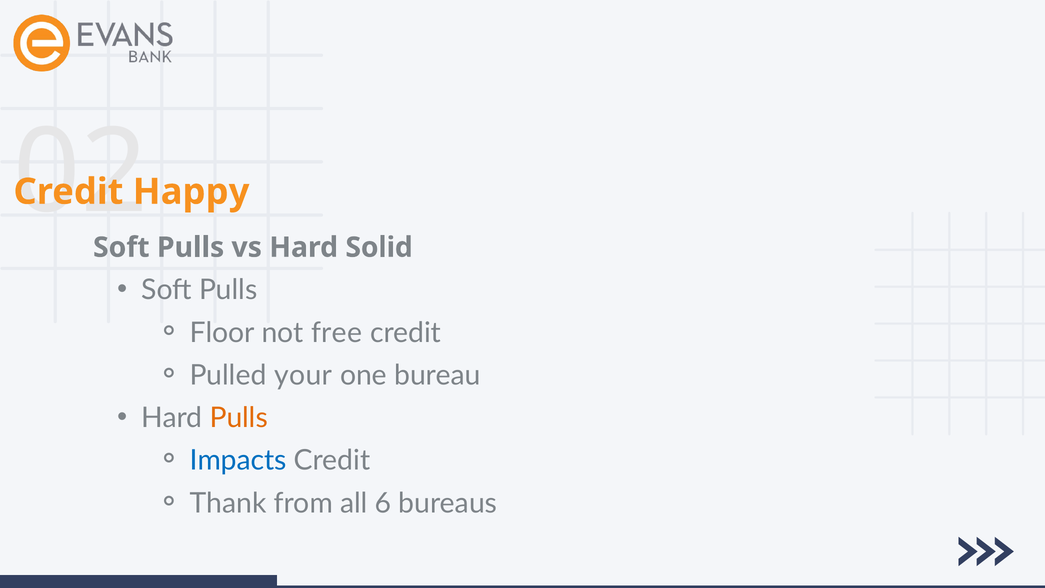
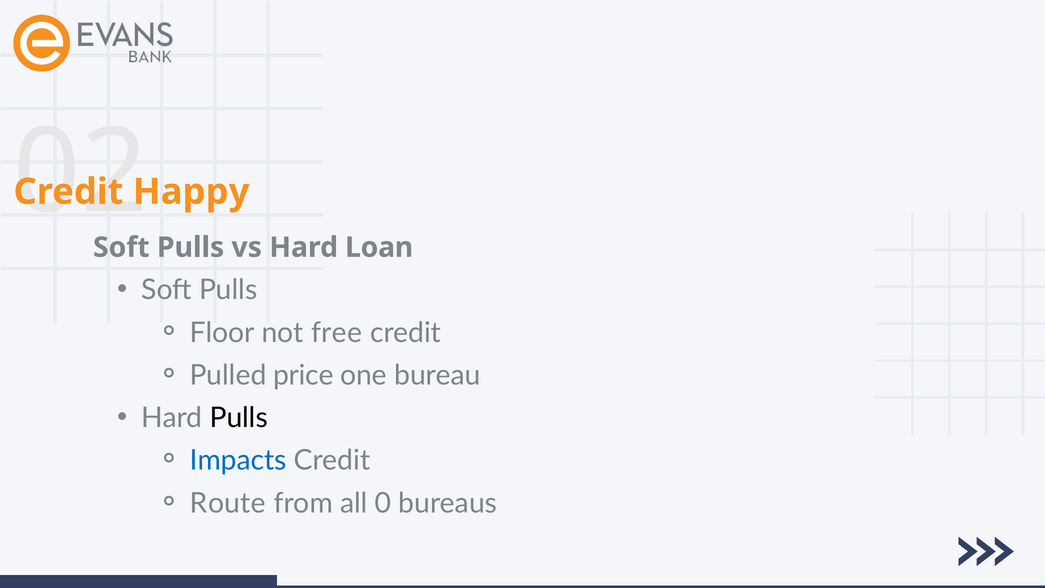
Solid: Solid -> Loan
your: your -> price
Pulls at (239, 418) colour: orange -> black
Thank: Thank -> Route
6: 6 -> 0
